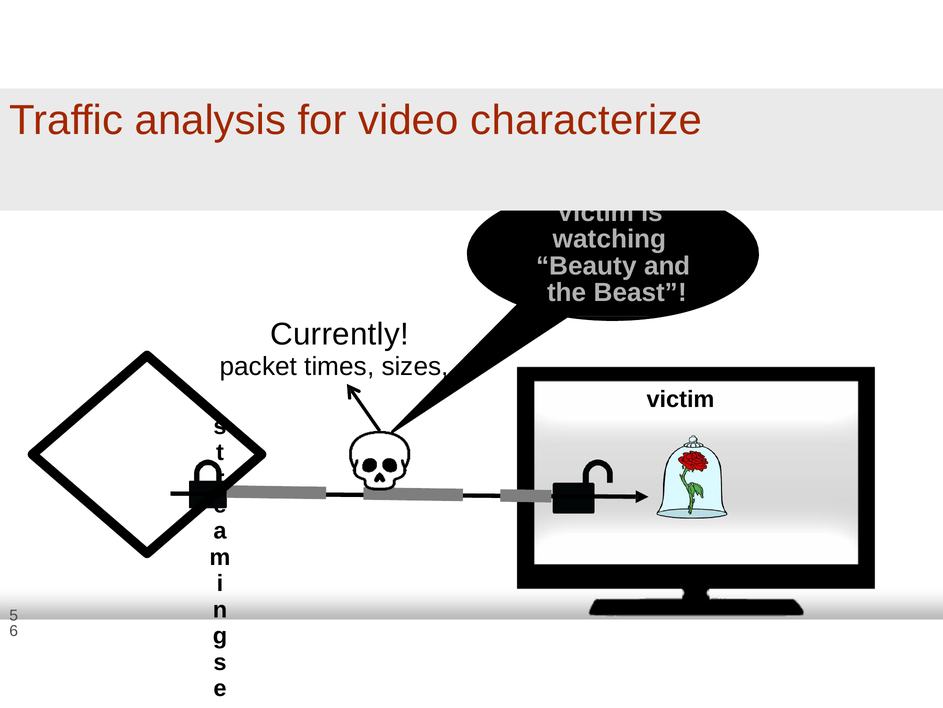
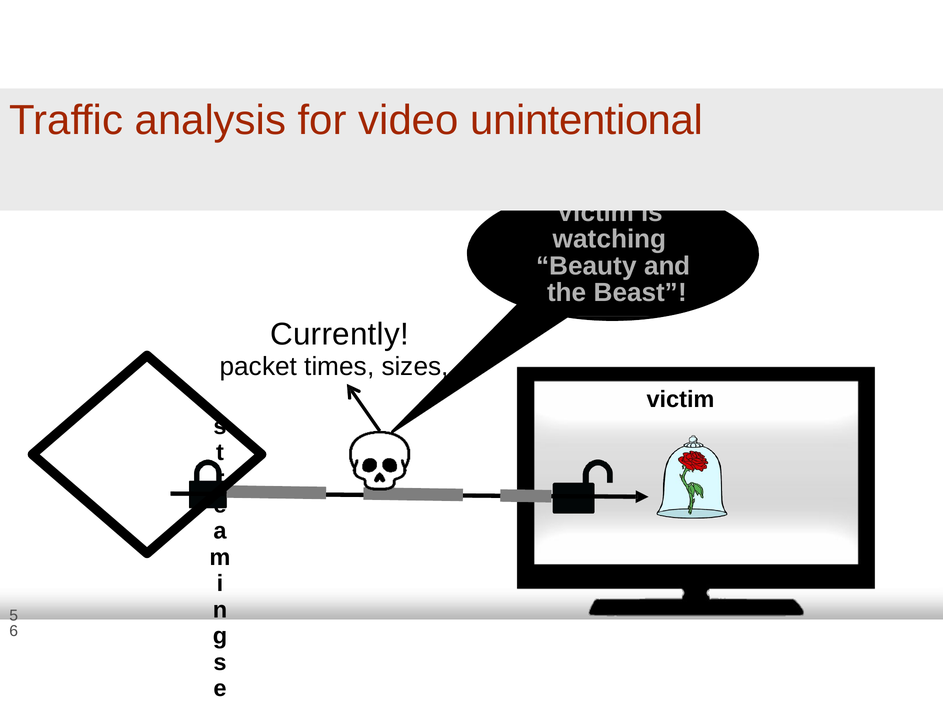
characterize: characterize -> unintentional
